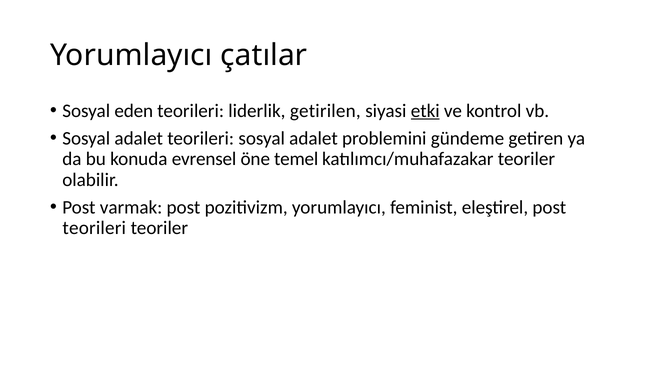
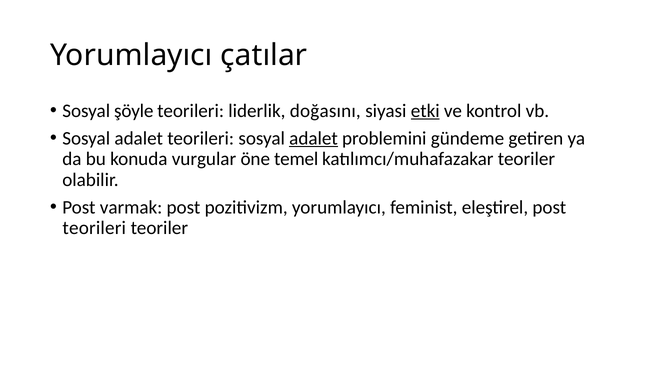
eden: eden -> şöyle
getirilen: getirilen -> doğasını
adalet at (314, 138) underline: none -> present
evrensel: evrensel -> vurgular
